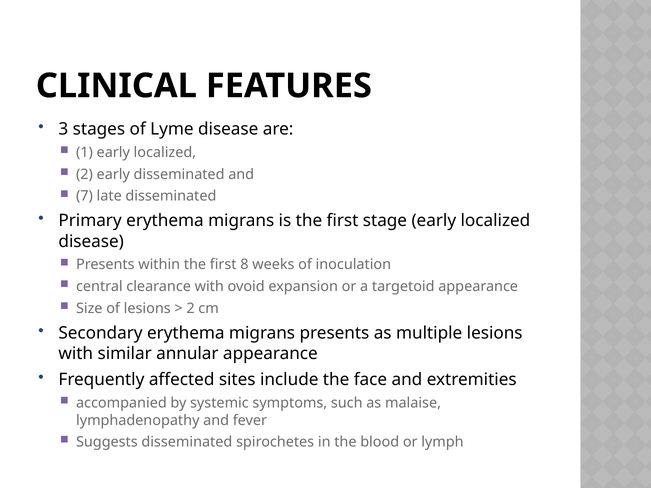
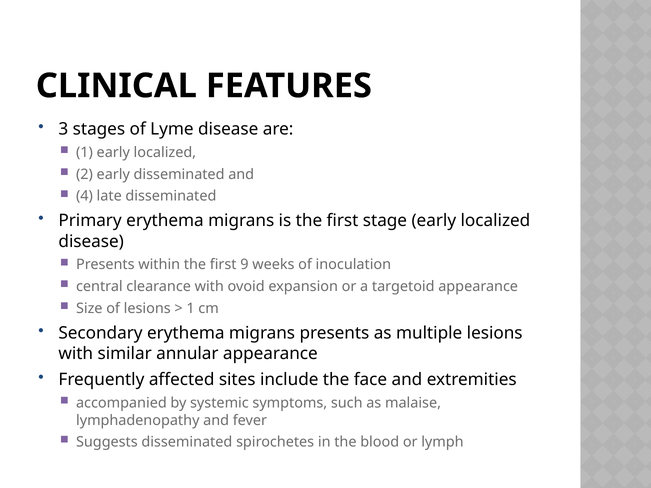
7: 7 -> 4
8: 8 -> 9
2 at (191, 309): 2 -> 1
